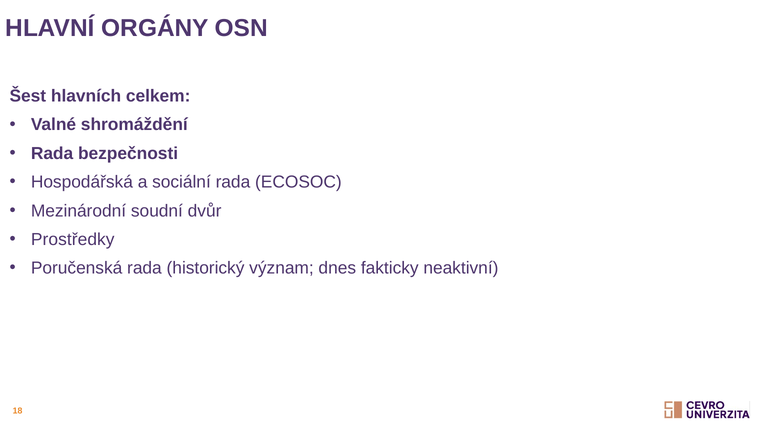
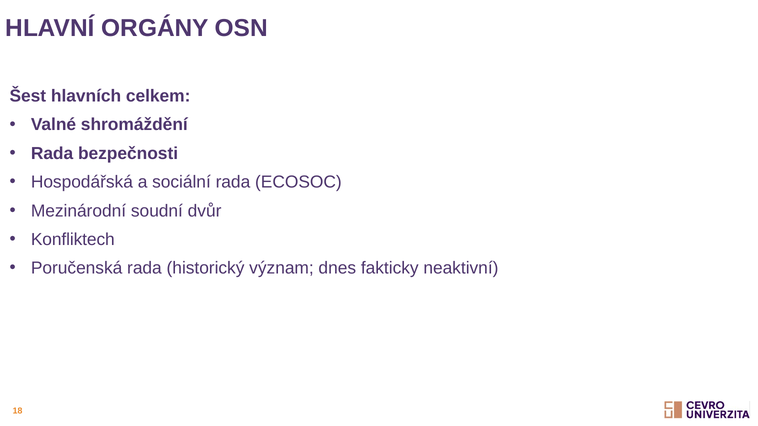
Prostředky: Prostředky -> Konfliktech
